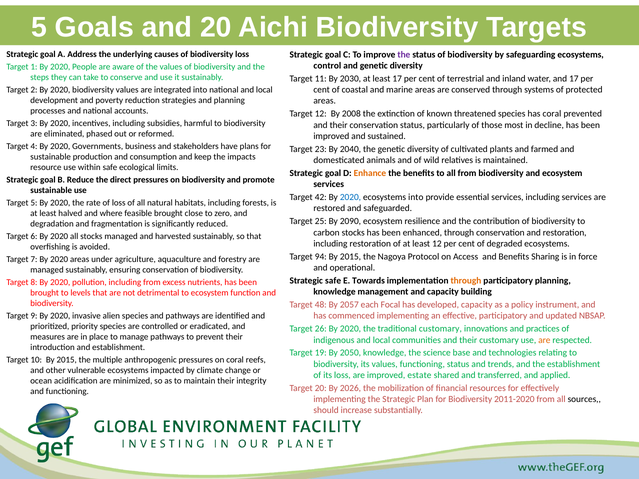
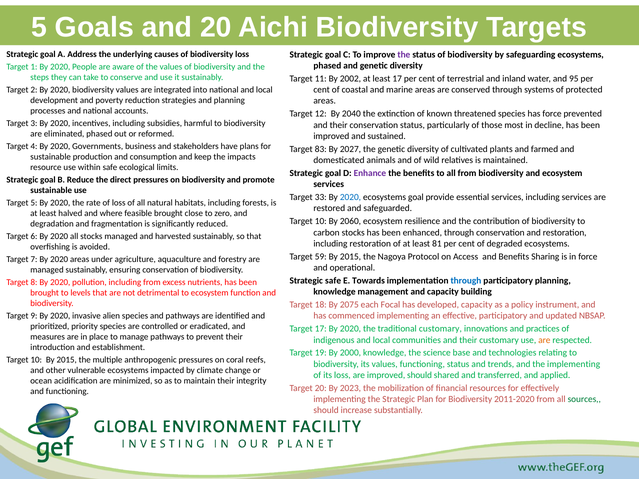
control at (327, 66): control -> phased
2030: 2030 -> 2002
and 17: 17 -> 95
2008: 2008 -> 2040
has coral: coral -> force
23: 23 -> 83
2040: 2040 -> 2027
Enhance colour: orange -> purple
42: 42 -> 33
ecosystems into: into -> goal
25 at (321, 221): 25 -> 10
2090: 2090 -> 2060
least 12: 12 -> 81
94: 94 -> 59
through at (466, 281) colour: orange -> blue
48: 48 -> 18
2057: 2057 -> 2075
Target 26: 26 -> 17
2050: 2050 -> 2000
the establishment: establishment -> implementing
improved estate: estate -> should
2026: 2026 -> 2023
sources colour: black -> green
